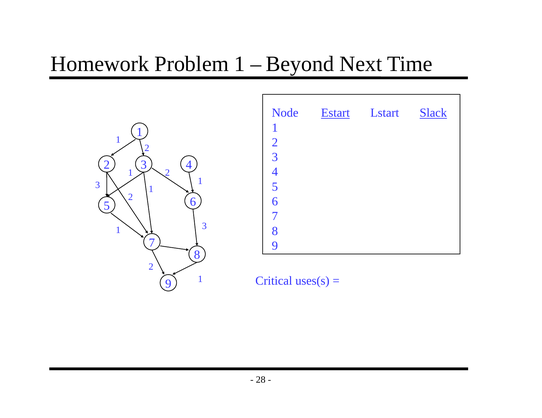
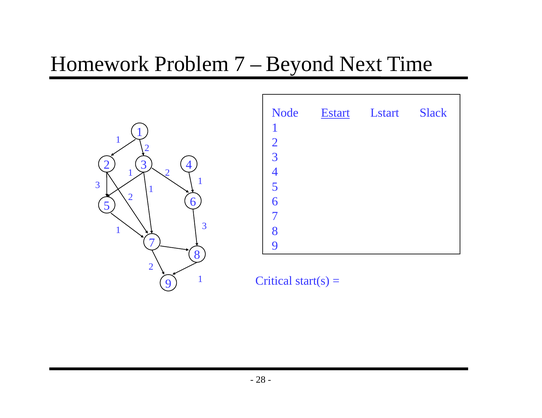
Problem 1: 1 -> 7
Slack underline: present -> none
uses(s: uses(s -> start(s
